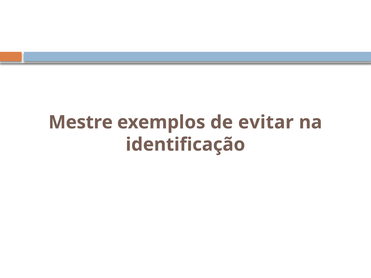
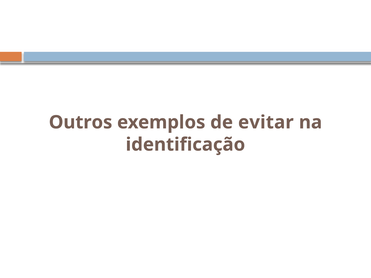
Mestre: Mestre -> Outros
